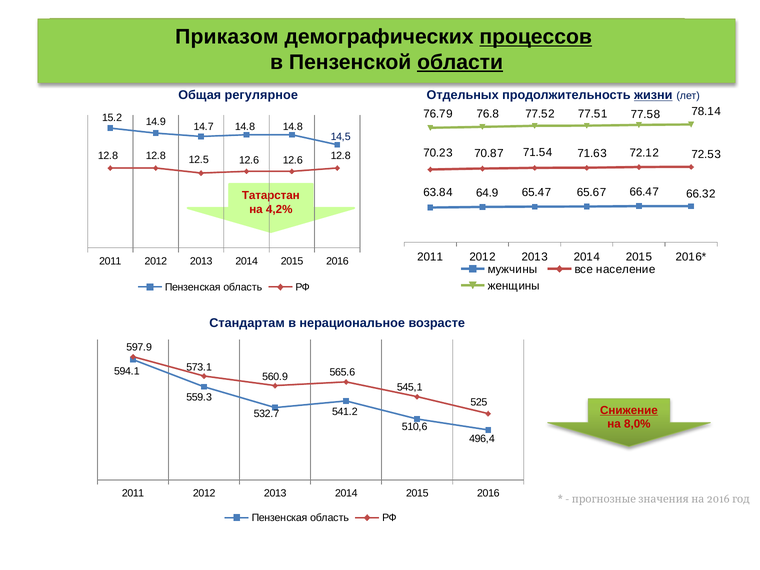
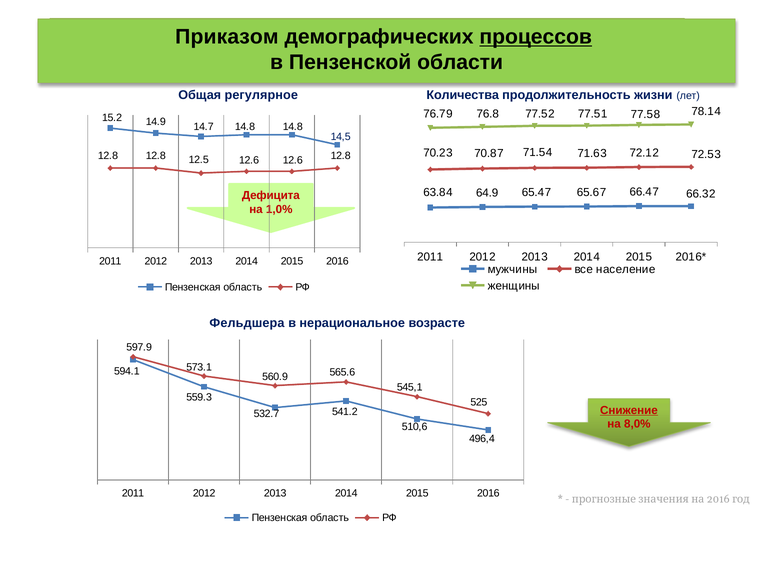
области underline: present -> none
Отдельных: Отдельных -> Количества
жизни underline: present -> none
Татарстан: Татарстан -> Дефицита
4,2%: 4,2% -> 1,0%
Стандартам: Стандартам -> Фельдшера
